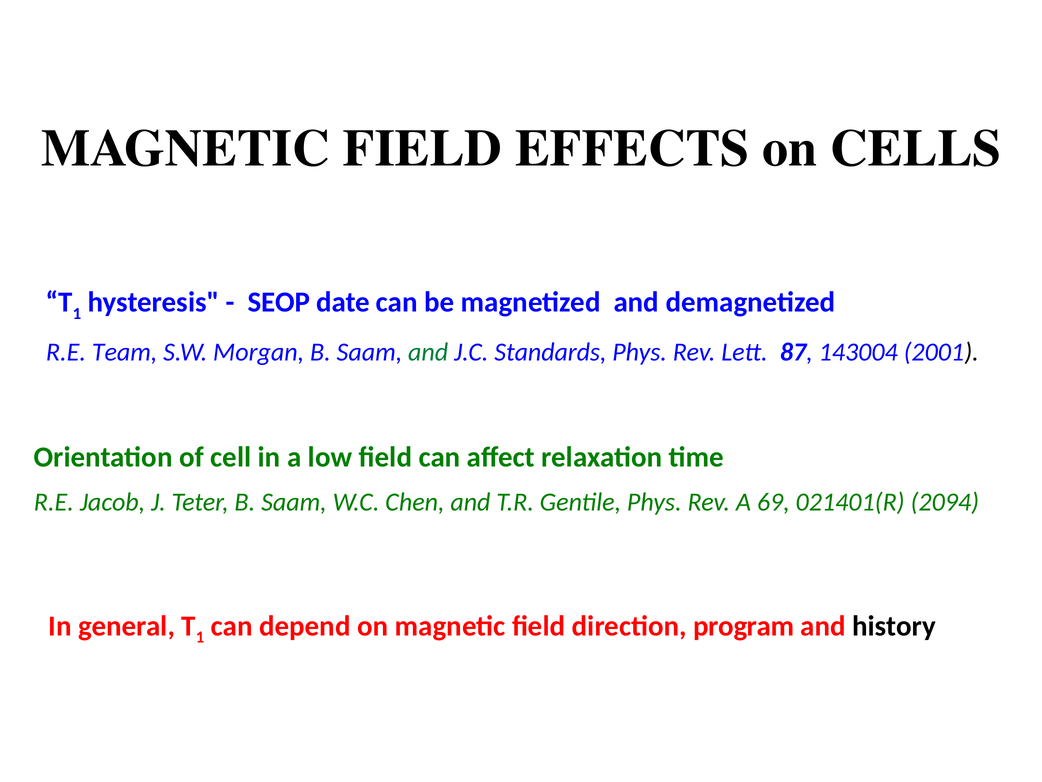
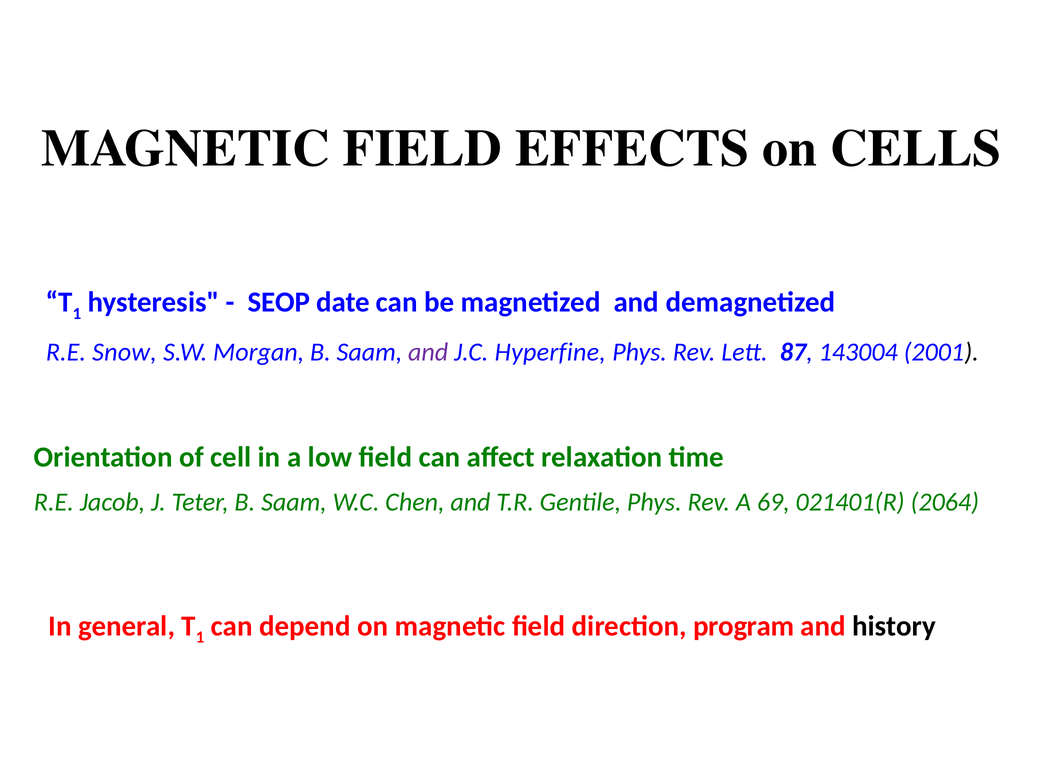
Team: Team -> Snow
and at (428, 352) colour: green -> purple
Standards: Standards -> Hyperfine
2094: 2094 -> 2064
